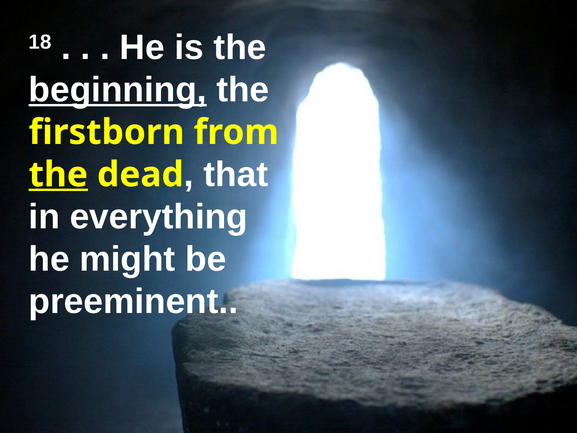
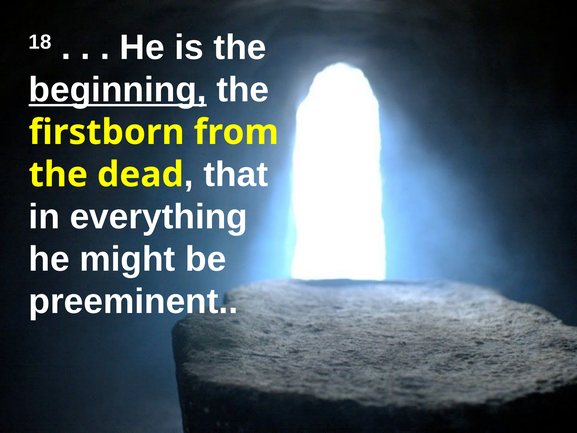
the at (58, 175) underline: present -> none
